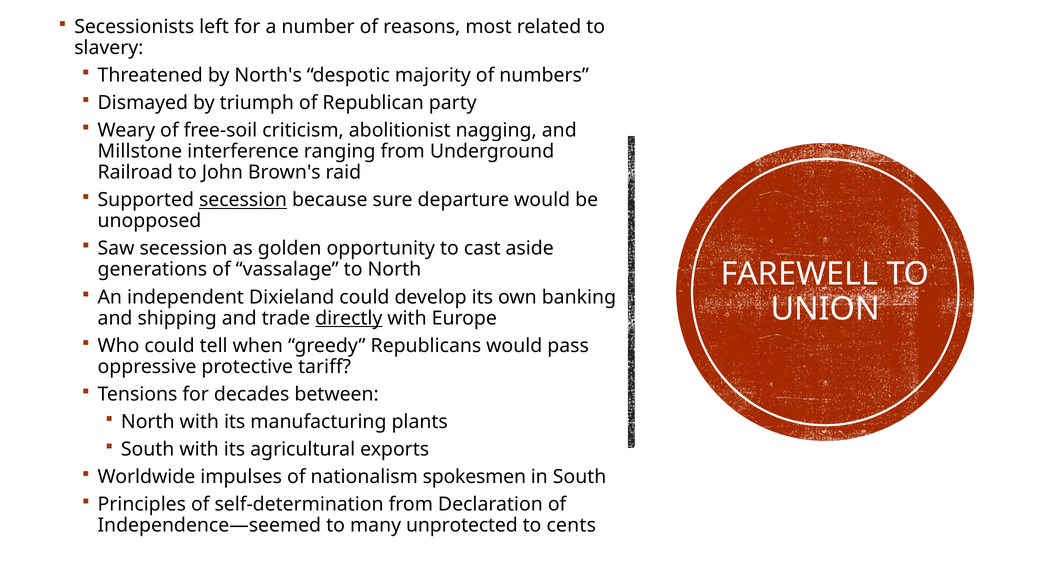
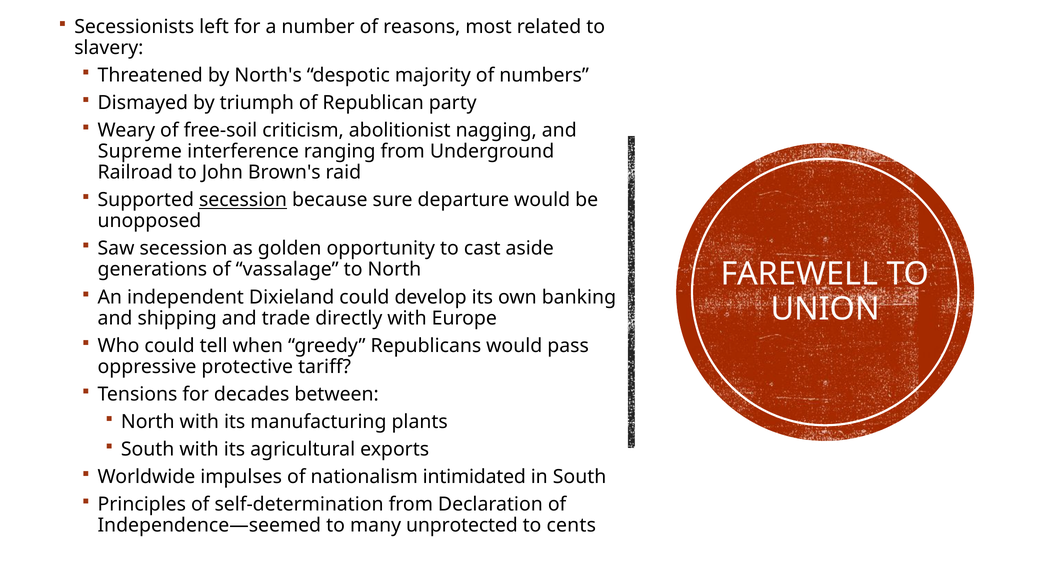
Millstone: Millstone -> Supreme
directly underline: present -> none
spokesmen: spokesmen -> intimidated
